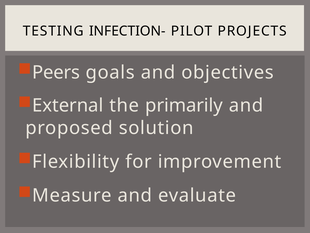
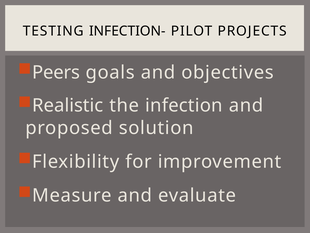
External: External -> Realistic
primarily: primarily -> infection
